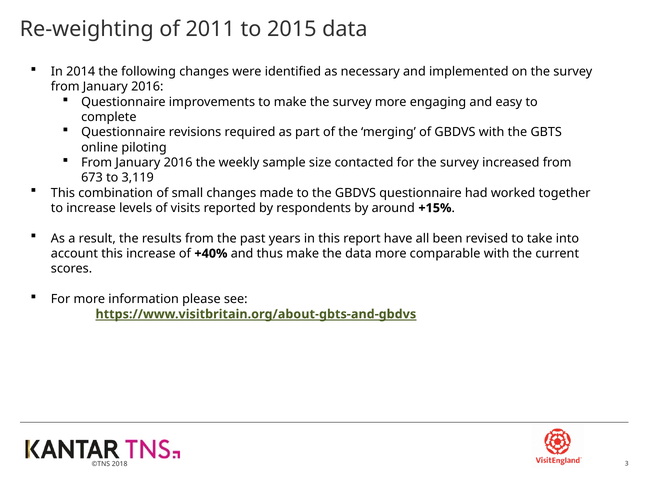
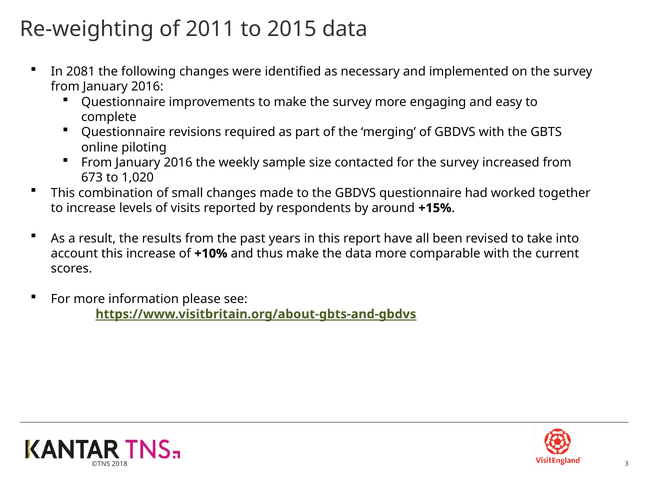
2014: 2014 -> 2081
3,119: 3,119 -> 1,020
+40%: +40% -> +10%
